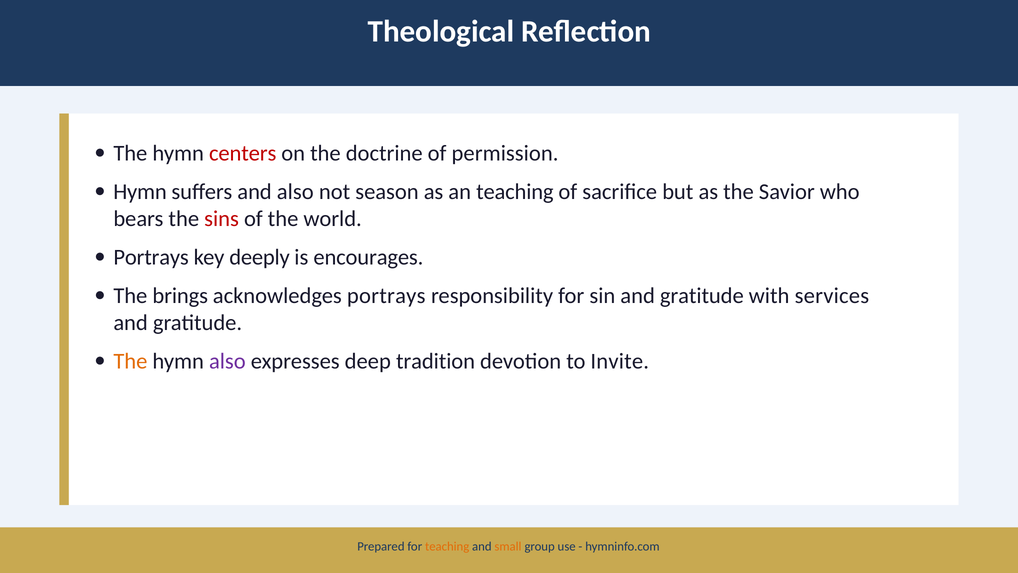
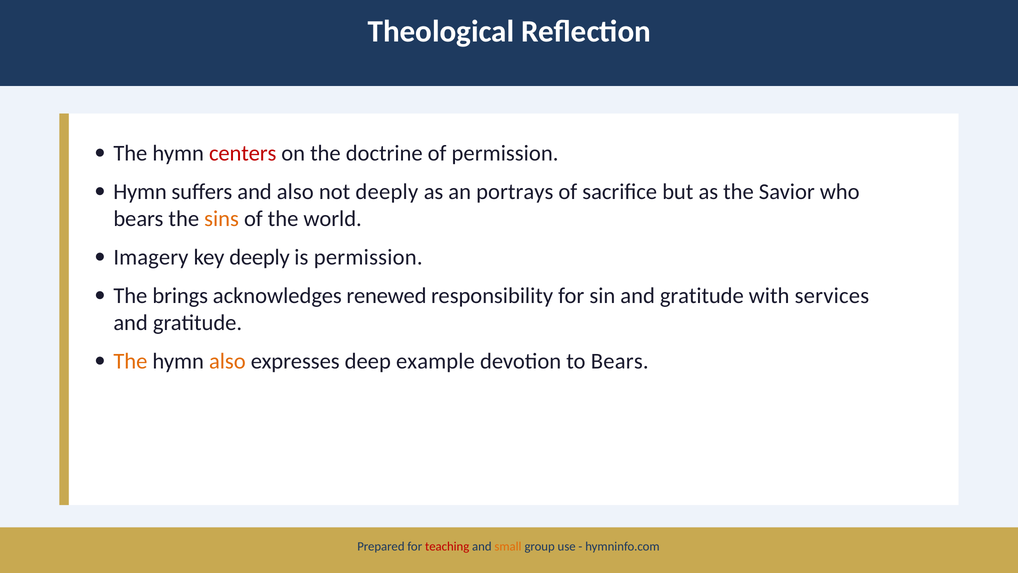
not season: season -> deeply
an teaching: teaching -> portrays
sins colour: red -> orange
Portrays at (151, 257): Portrays -> Imagery
is encourages: encourages -> permission
acknowledges portrays: portrays -> renewed
also at (227, 361) colour: purple -> orange
tradition: tradition -> example
to Invite: Invite -> Bears
teaching at (447, 546) colour: orange -> red
